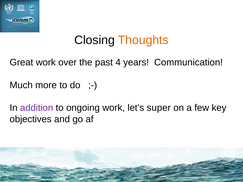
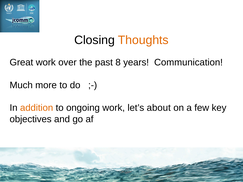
4: 4 -> 8
addition colour: purple -> orange
super: super -> about
